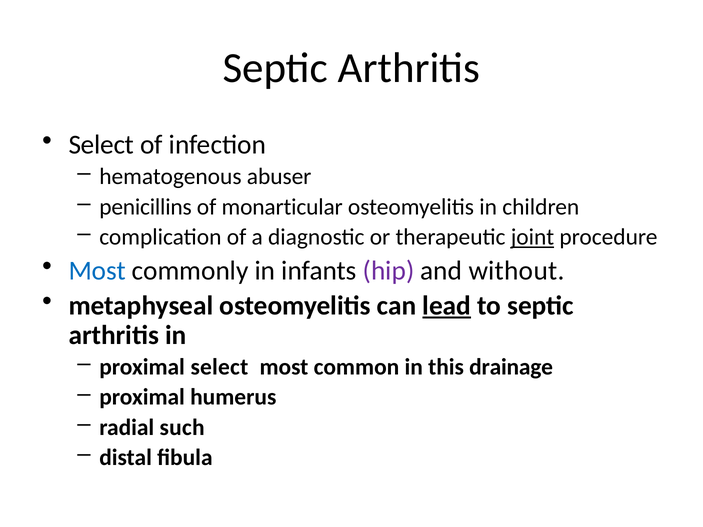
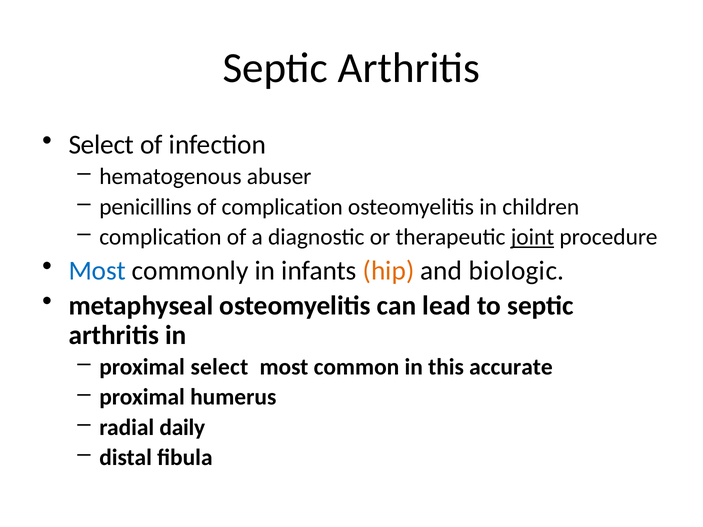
of monarticular: monarticular -> complication
hip colour: purple -> orange
without: without -> biologic
lead underline: present -> none
drainage: drainage -> accurate
such: such -> daily
